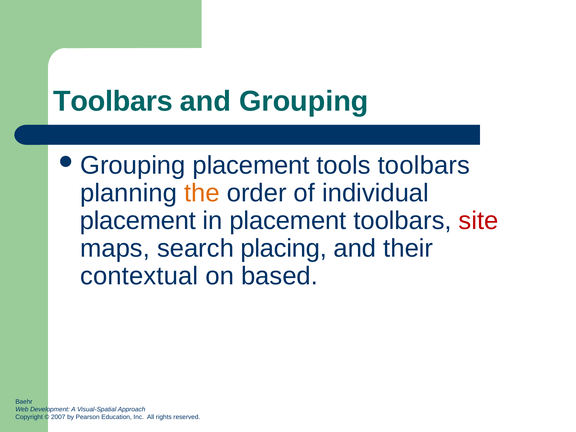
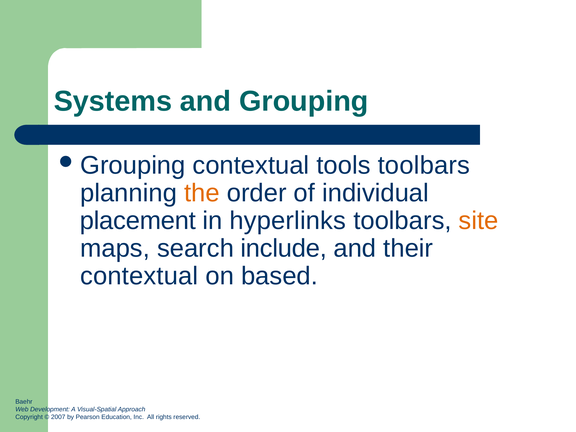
Toolbars at (113, 101): Toolbars -> Systems
Grouping placement: placement -> contextual
in placement: placement -> hyperlinks
site colour: red -> orange
placing: placing -> include
